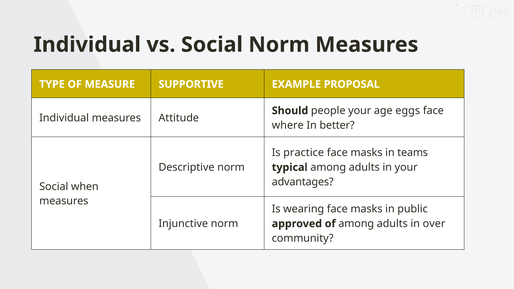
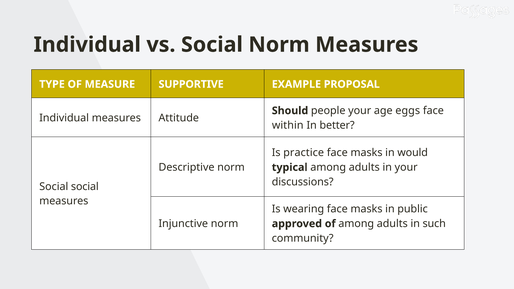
where: where -> within
teams: teams -> would
advantages: advantages -> discussions
Social when: when -> social
over: over -> such
